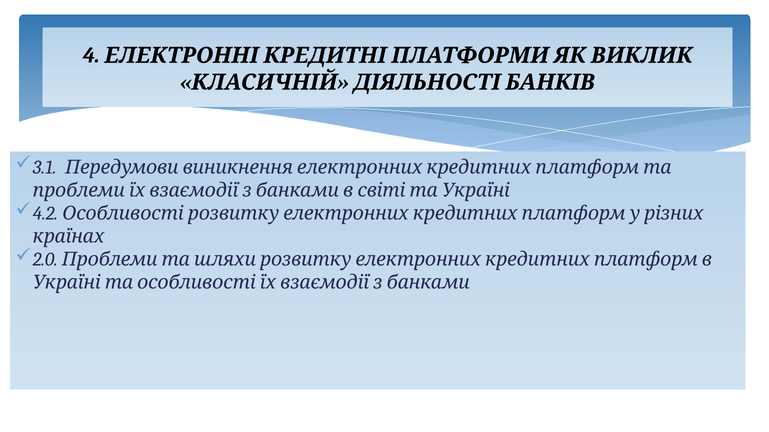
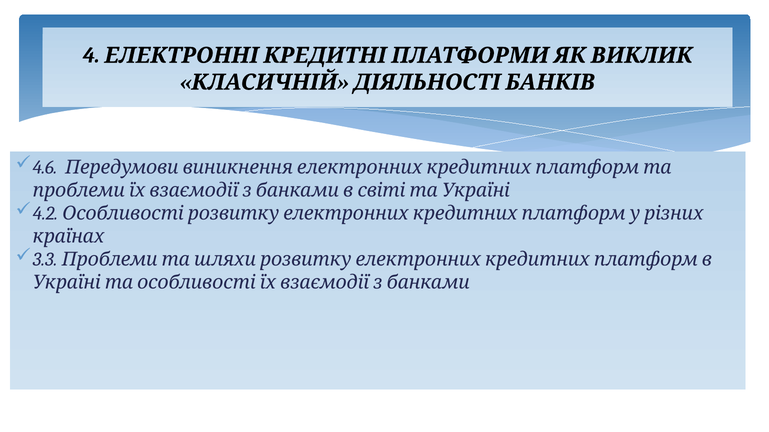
3.1: 3.1 -> 4.6
2.0: 2.0 -> 3.3
